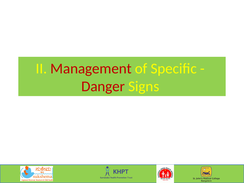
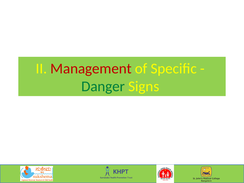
Danger colour: red -> green
